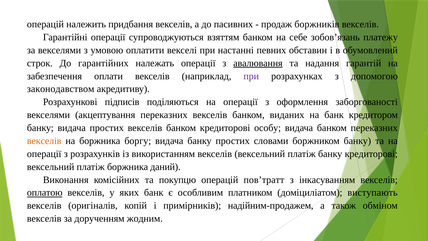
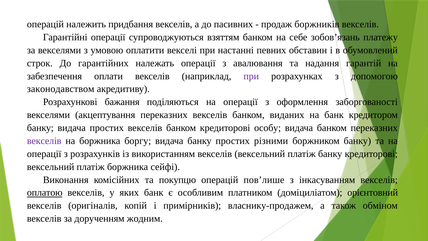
авалювання underline: present -> none
підписів: підписів -> бажання
векселів at (44, 141) colour: orange -> purple
словами: словами -> різними
даний: даний -> сейфі
пов’тратт: пов’тратт -> пов’лише
виступають: виступають -> орієнтовний
надійним-продажем: надійним-продажем -> власнику-продажем
